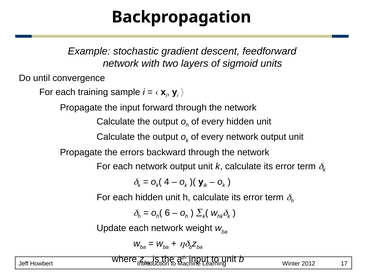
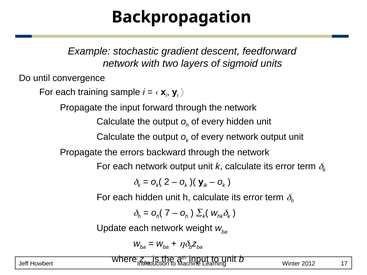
4: 4 -> 2
6: 6 -> 7
